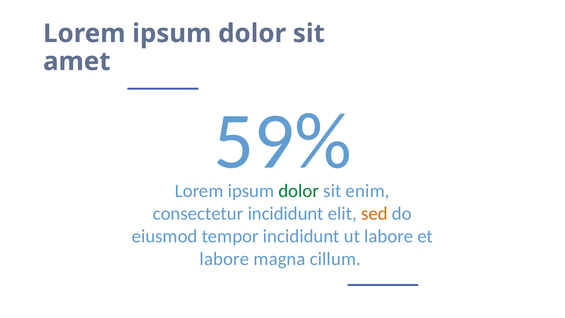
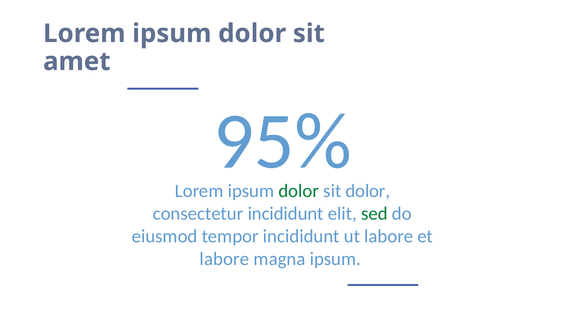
59%: 59% -> 95%
sit enim: enim -> dolor
sed colour: orange -> green
magna cillum: cillum -> ipsum
